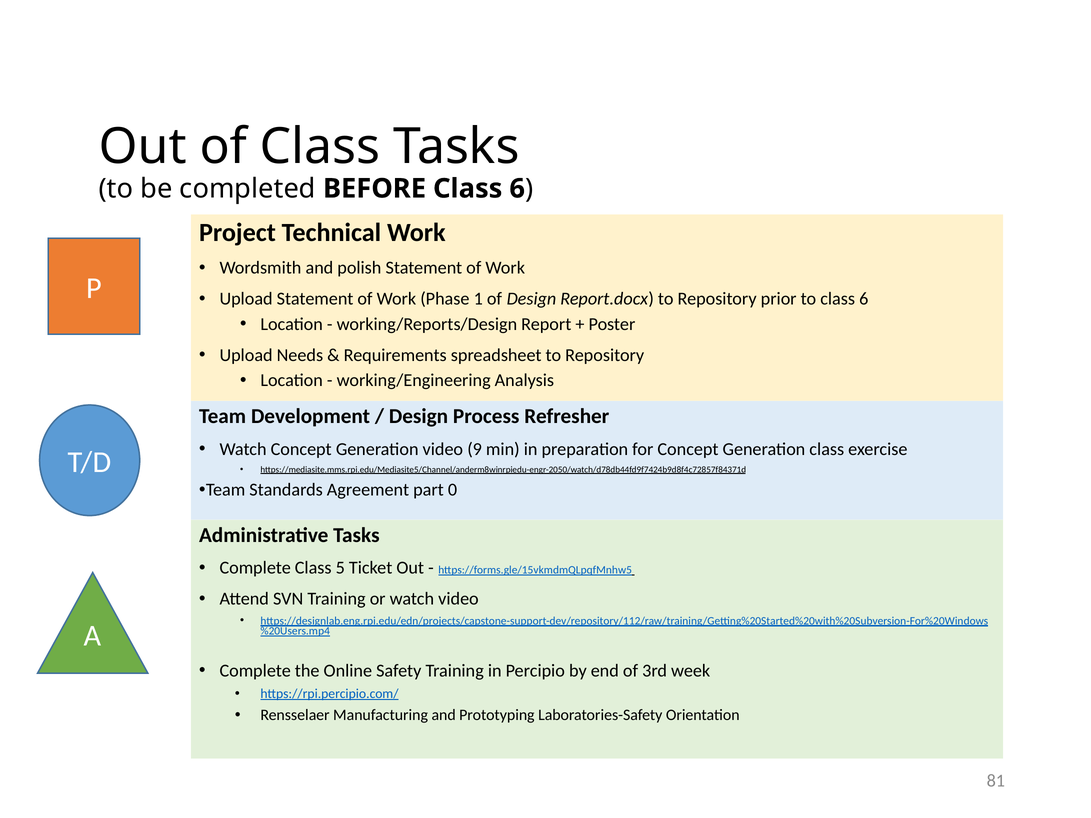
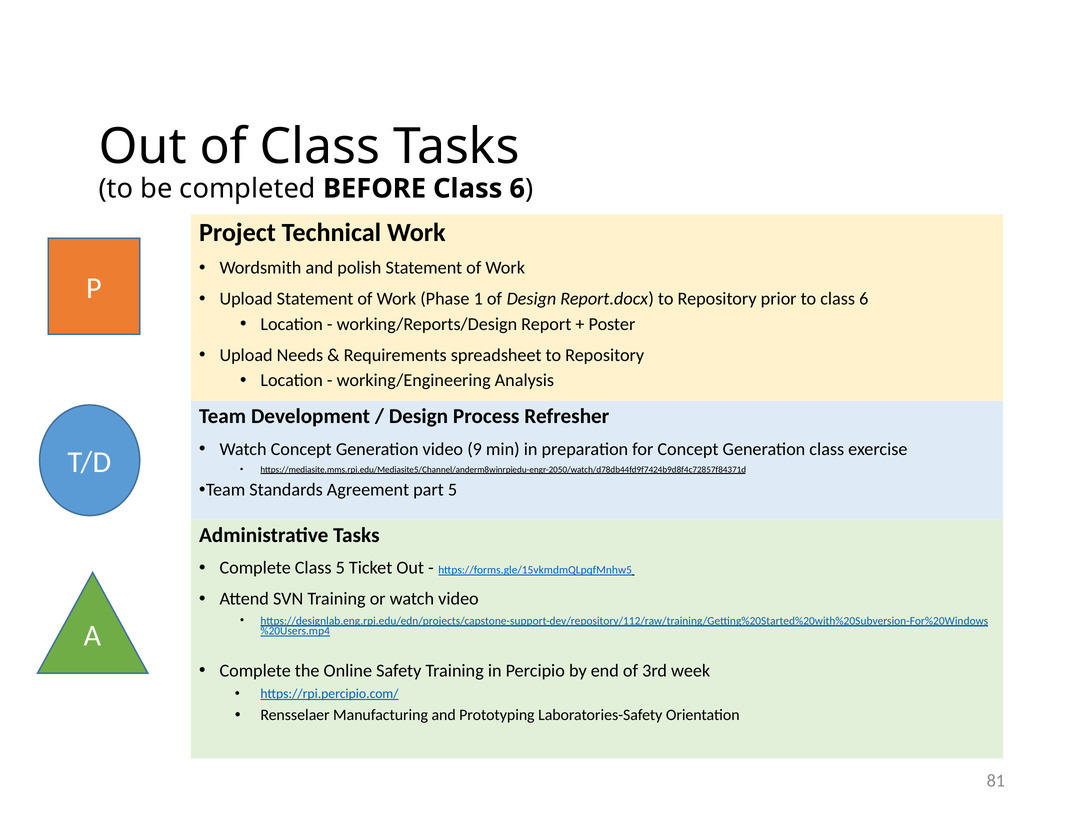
part 0: 0 -> 5
